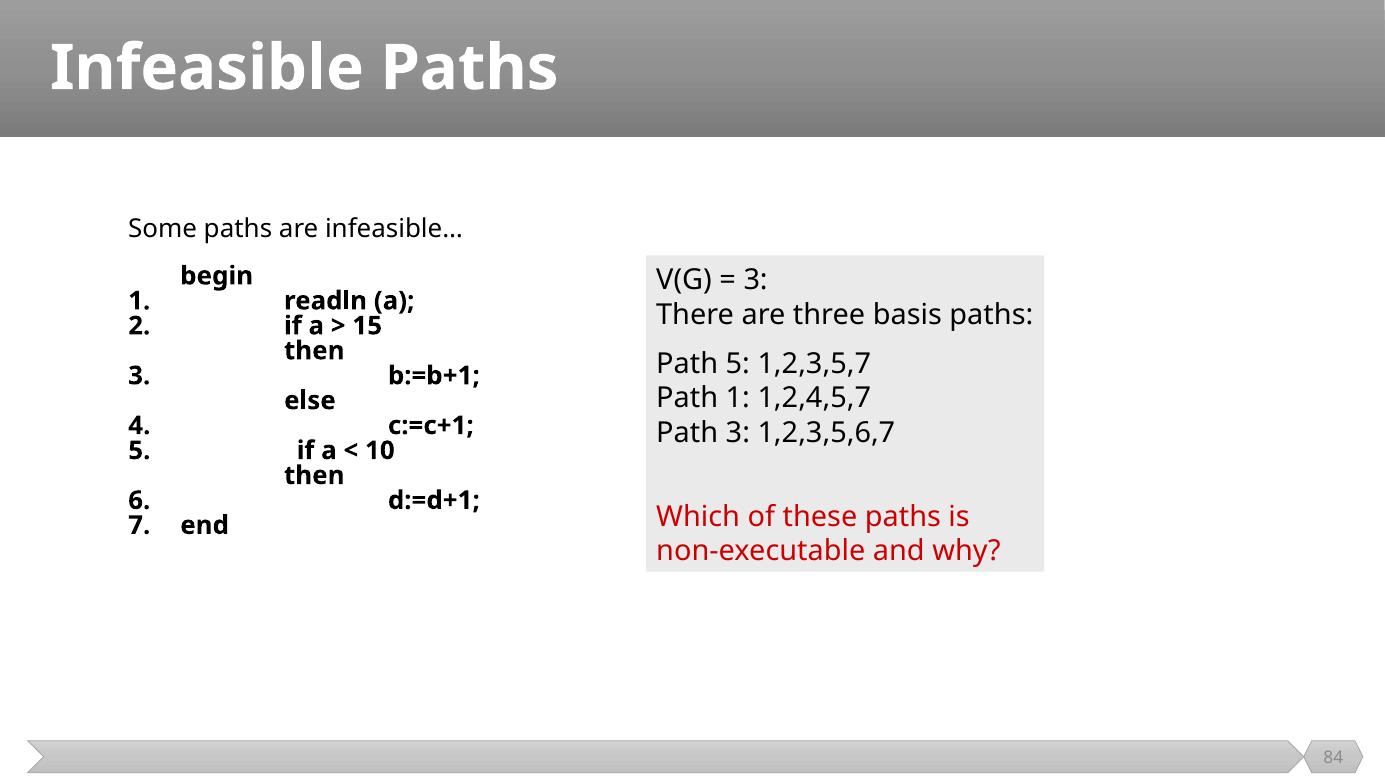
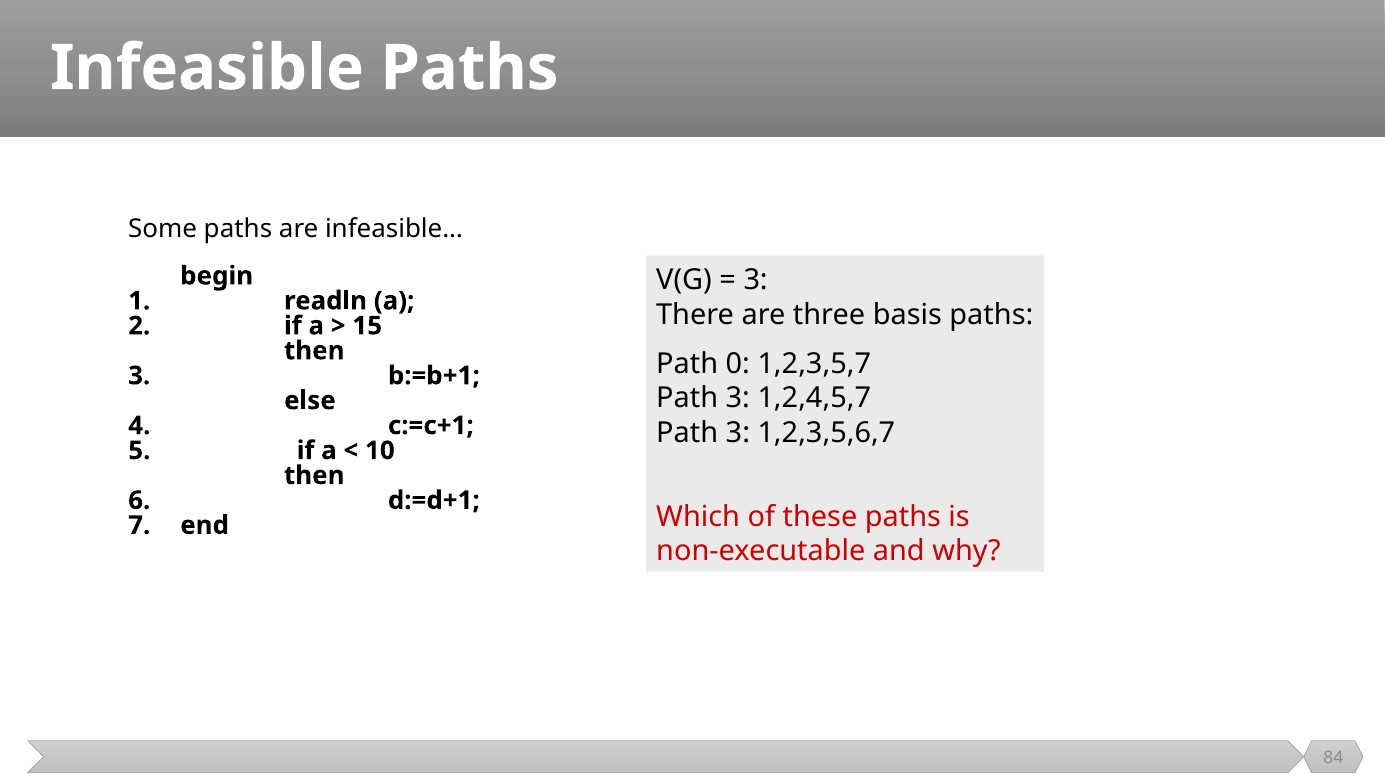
Path 5: 5 -> 0
1 at (738, 398): 1 -> 3
